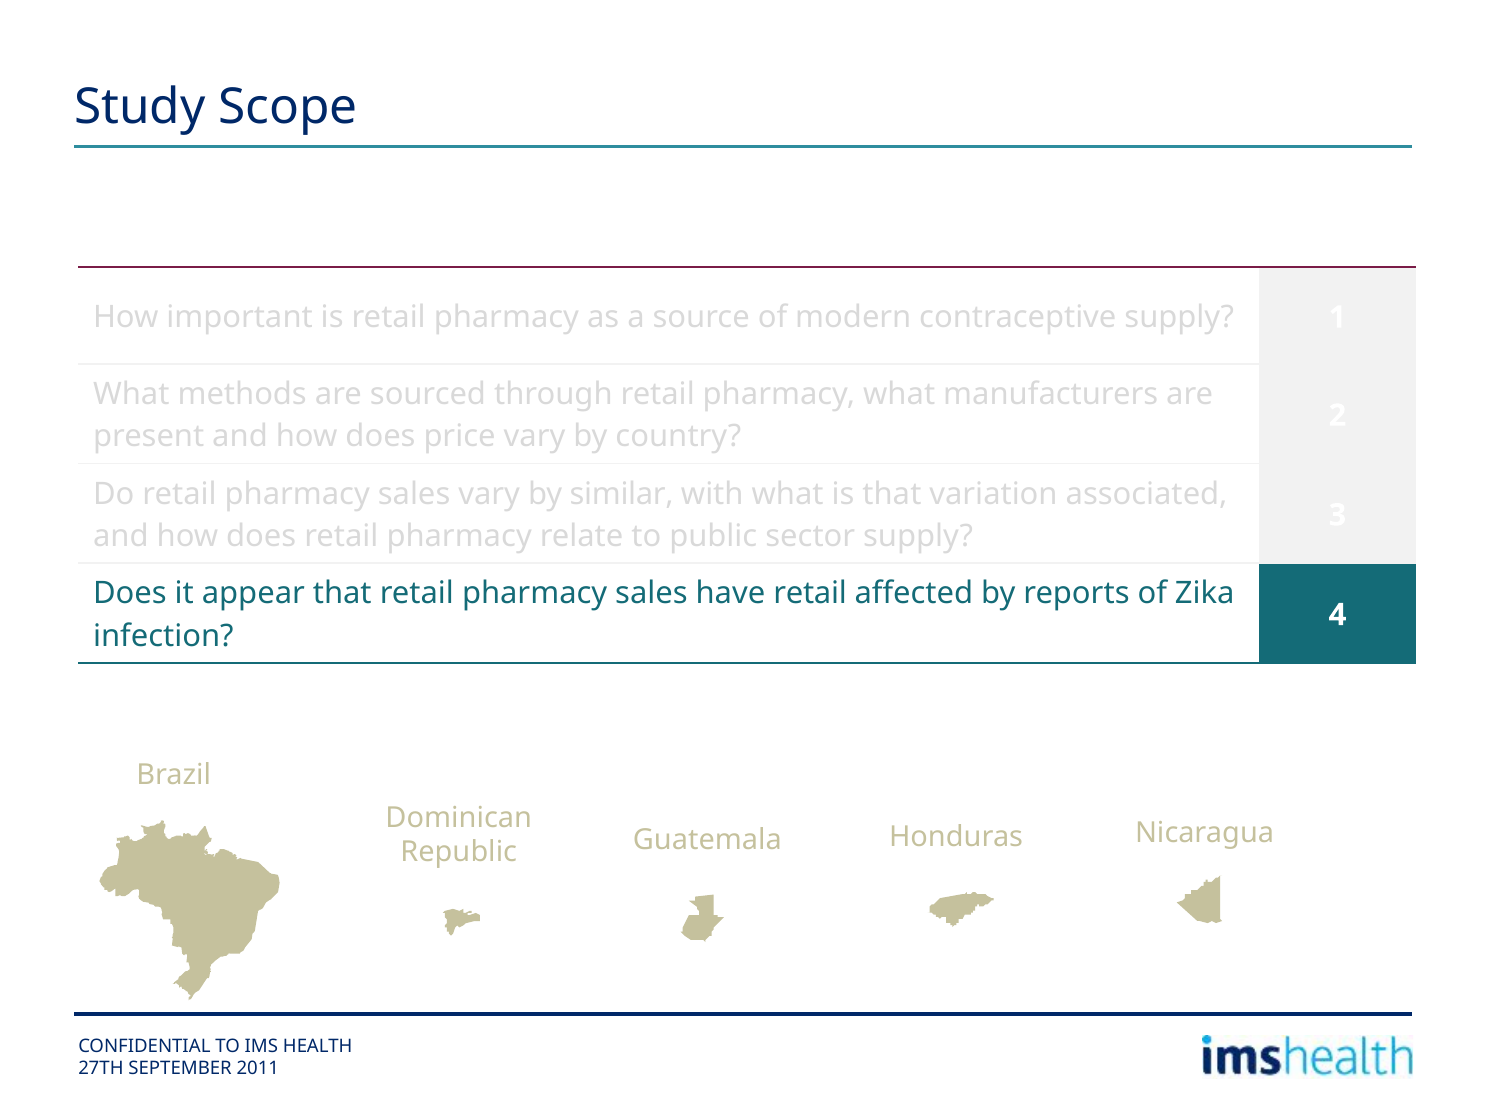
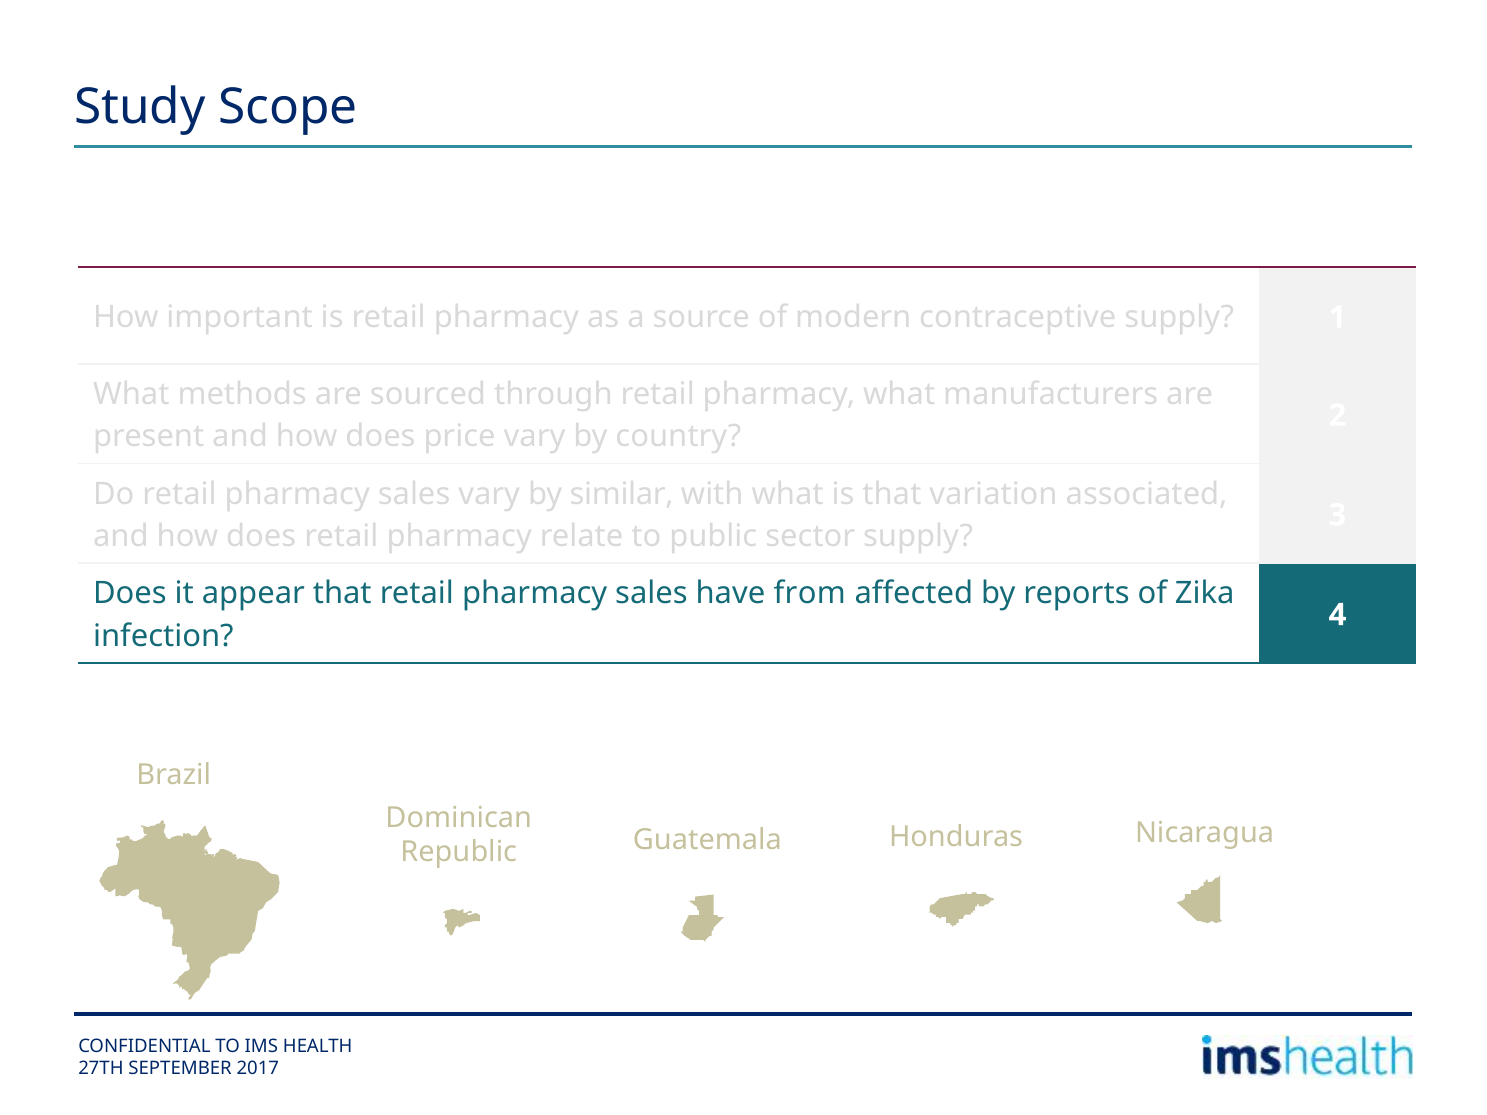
have retail: retail -> from
2011: 2011 -> 2017
